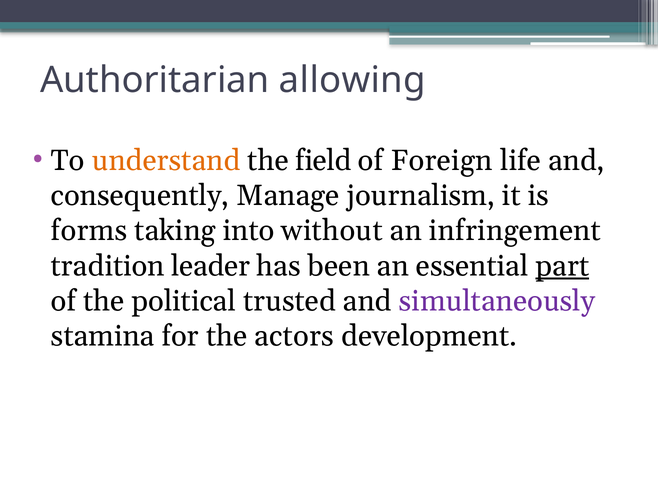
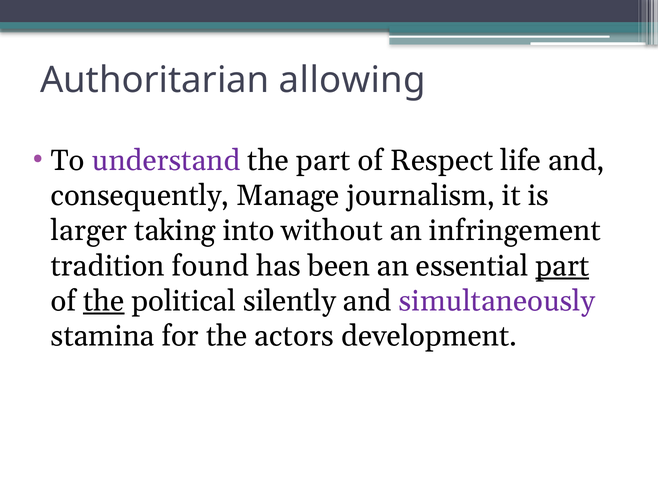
understand colour: orange -> purple
the field: field -> part
Foreign: Foreign -> Respect
forms: forms -> larger
leader: leader -> found
the at (104, 301) underline: none -> present
trusted: trusted -> silently
